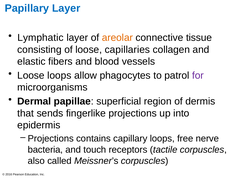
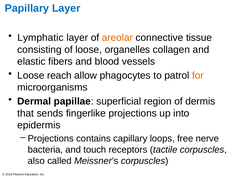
capillaries: capillaries -> organelles
Loose loops: loops -> reach
for colour: purple -> orange
